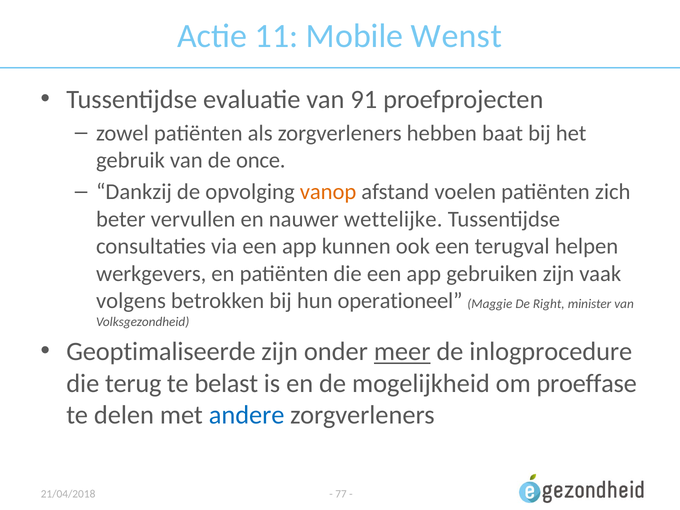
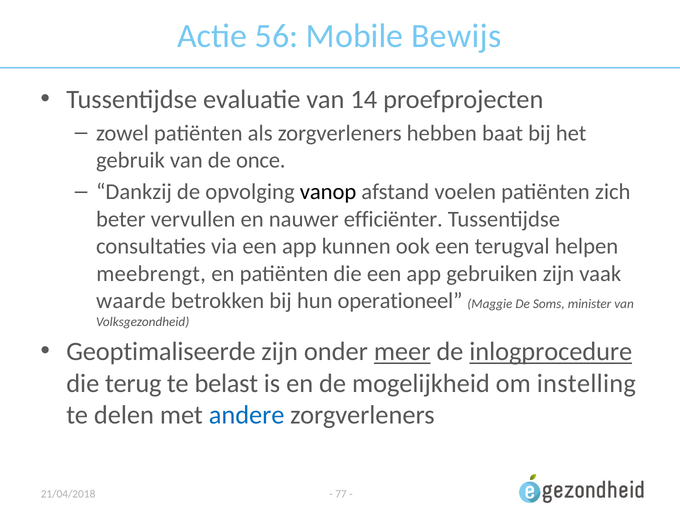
11: 11 -> 56
Wenst: Wenst -> Bewijs
91: 91 -> 14
vanop colour: orange -> black
wettelijke: wettelijke -> efficiënter
werkgevers: werkgevers -> meebrengt
volgens: volgens -> waarde
Right: Right -> Soms
inlogprocedure underline: none -> present
proeffase: proeffase -> instelling
